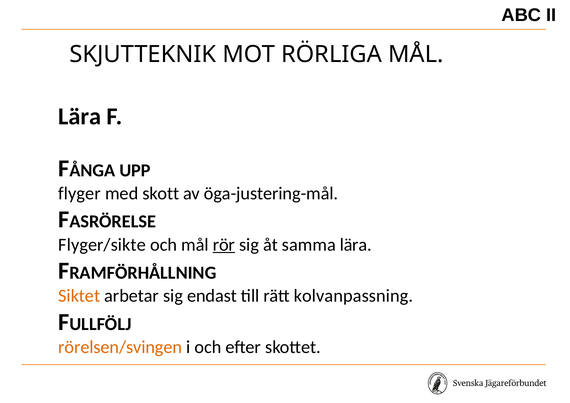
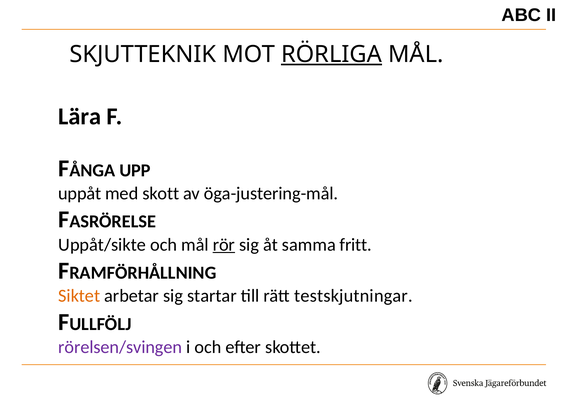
RÖRLIGA underline: none -> present
flyger: flyger -> uppåt
Flyger/sikte: Flyger/sikte -> Uppåt/sikte
samma lära: lära -> fritt
endast: endast -> startar
kolvanpassning: kolvanpassning -> testskjutningar
rörelsen/svingen colour: orange -> purple
